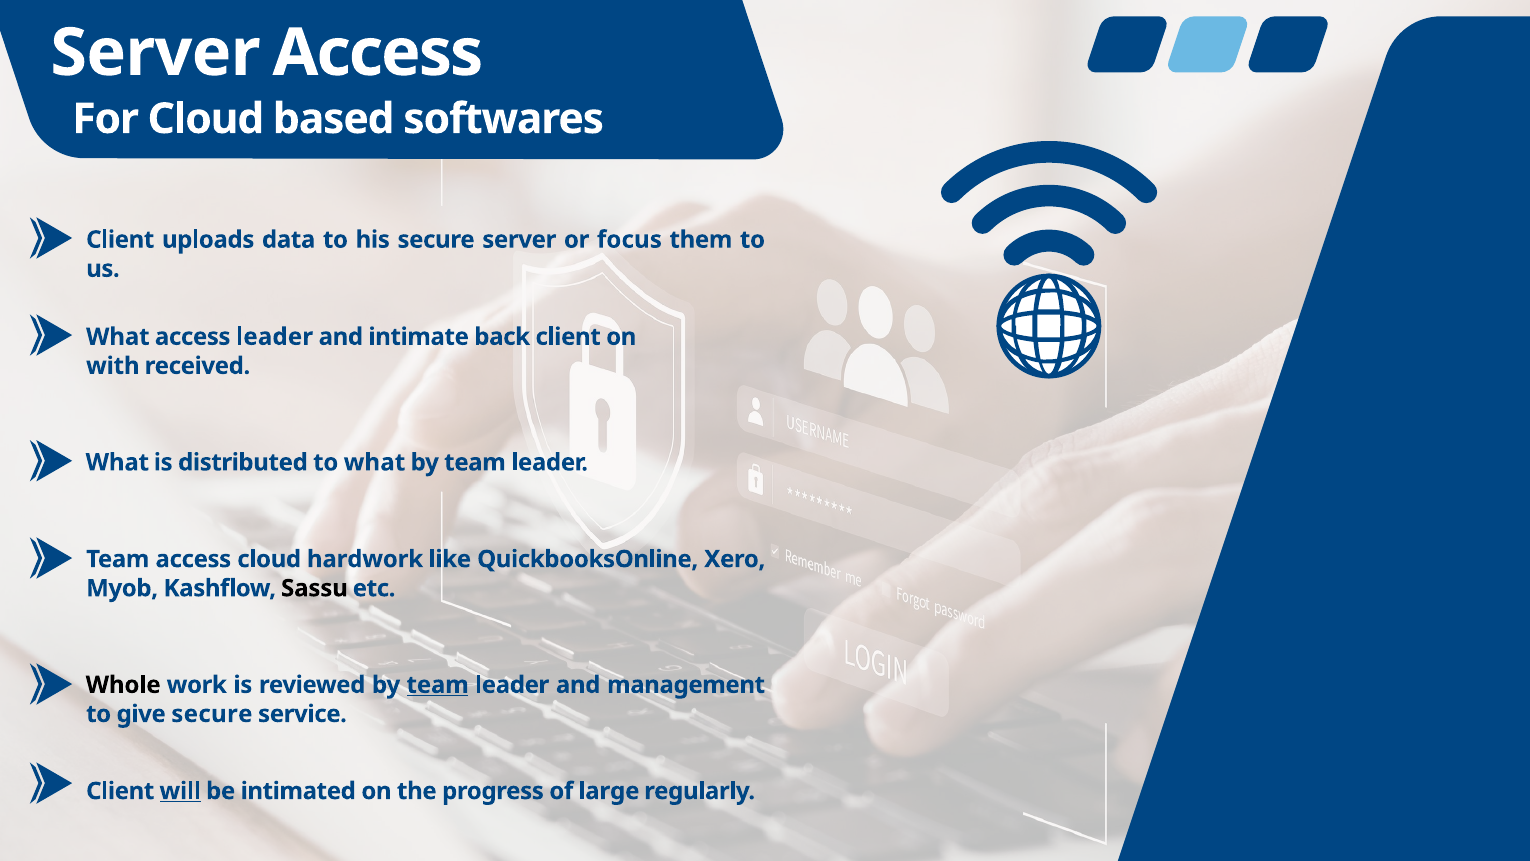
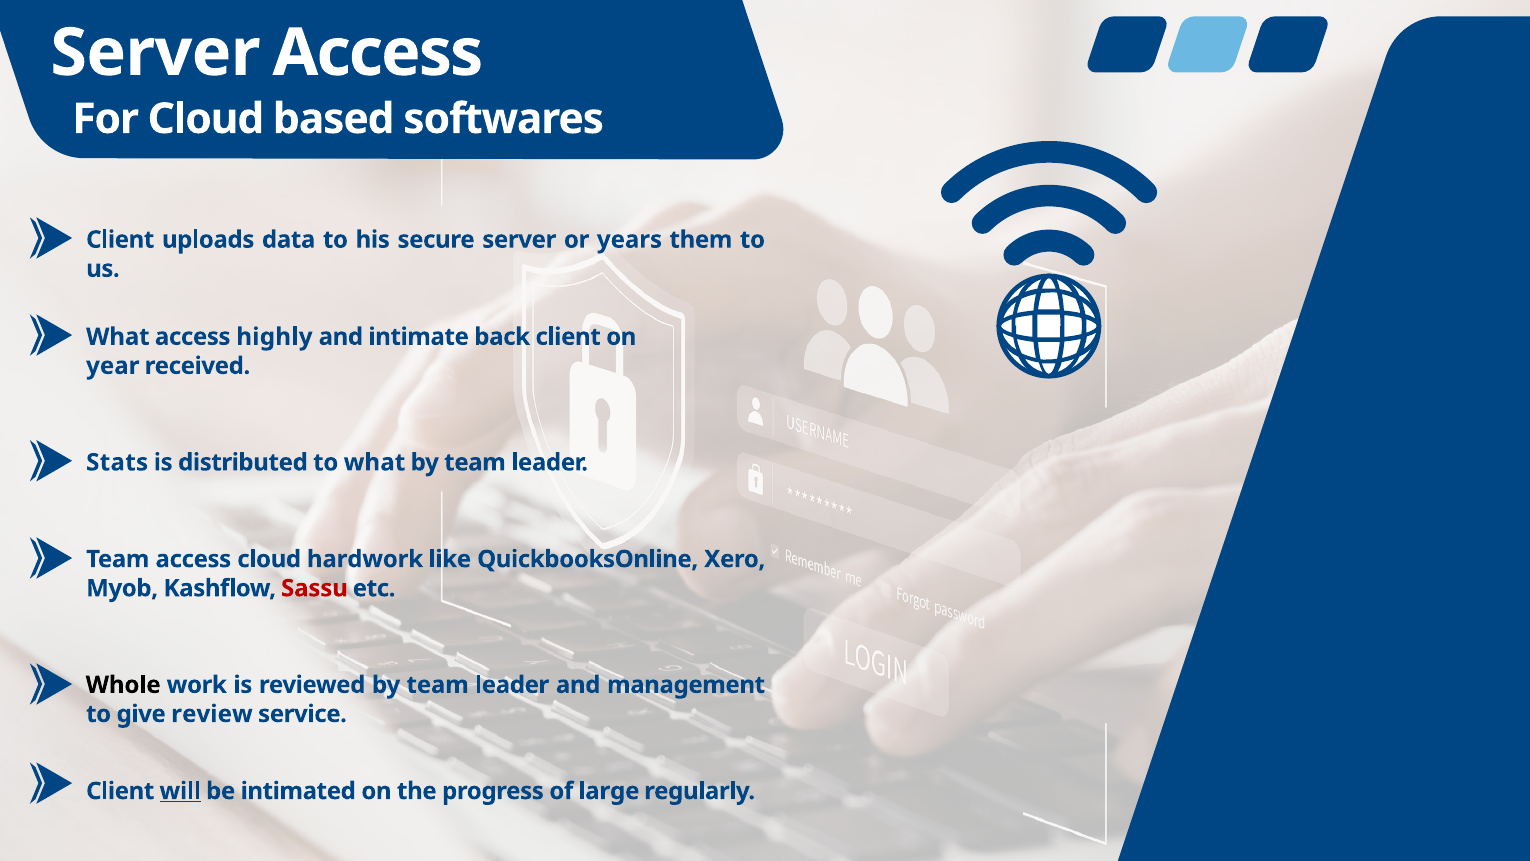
focus: focus -> years
access leader: leader -> highly
with: with -> year
What at (117, 462): What -> Stats
Sassu colour: black -> red
team at (438, 685) underline: present -> none
give secure: secure -> review
